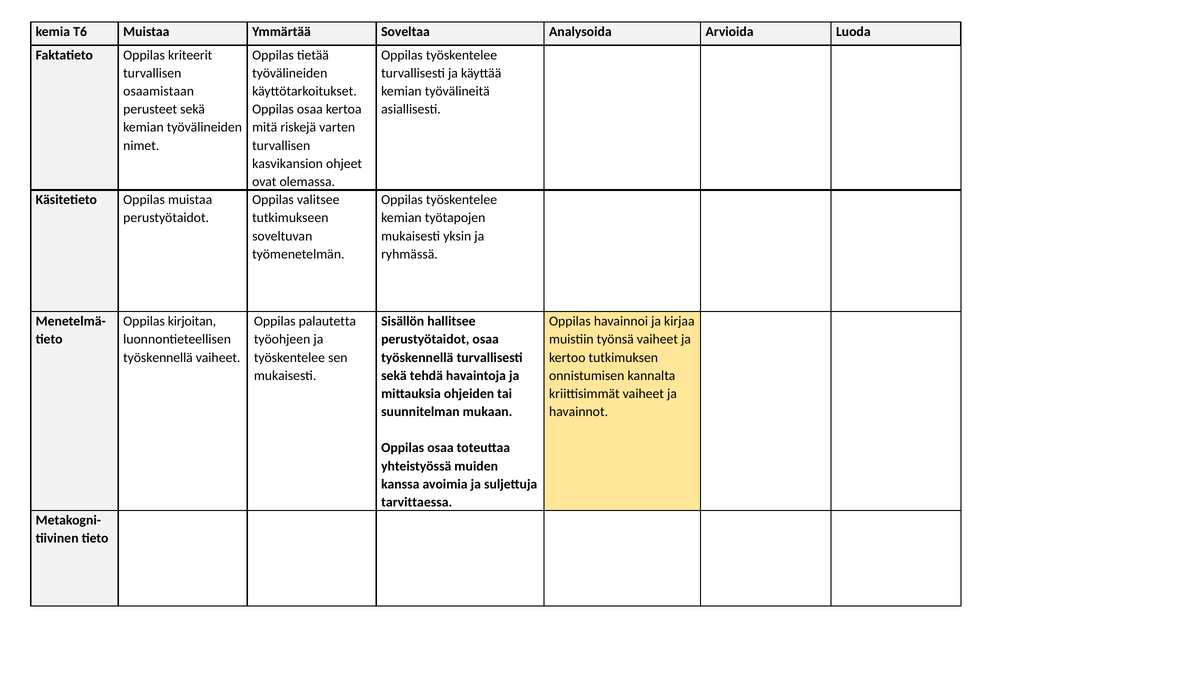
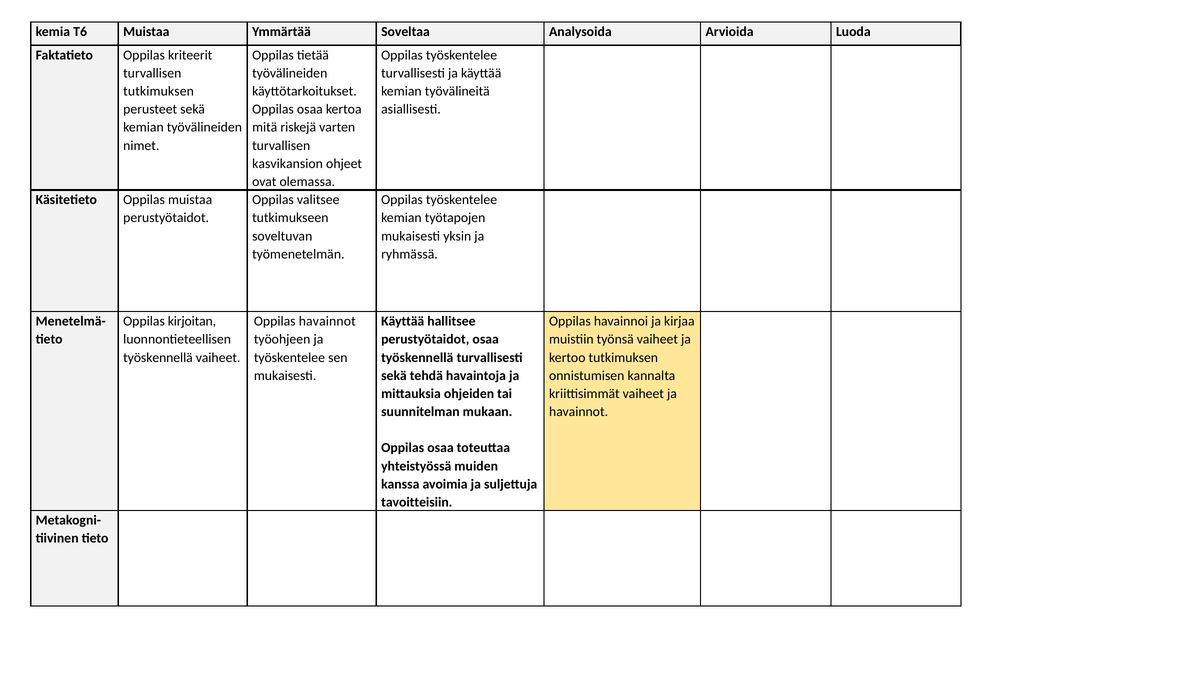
osaamistaan at (159, 91): osaamistaan -> tutkimuksen
Oppilas palautetta: palautetta -> havainnot
Sisällön at (403, 321): Sisällön -> Käyttää
tarvittaessa: tarvittaessa -> tavoitteisiin
